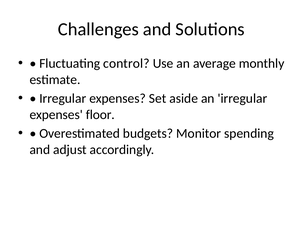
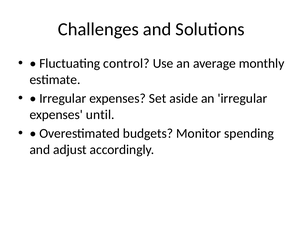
floor: floor -> until
